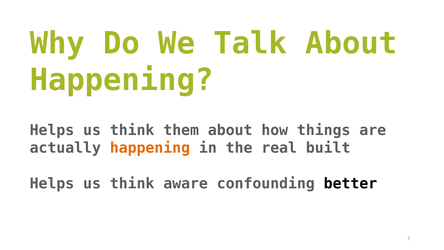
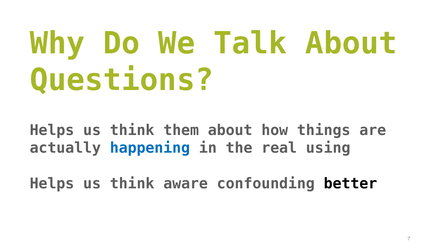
Happening at (122, 80): Happening -> Questions
happening at (150, 148) colour: orange -> blue
built: built -> using
